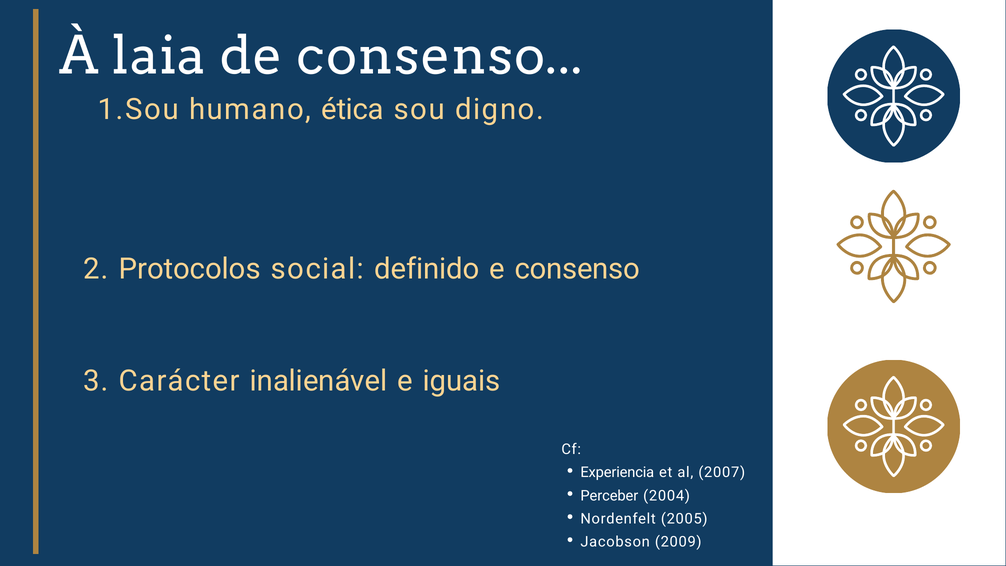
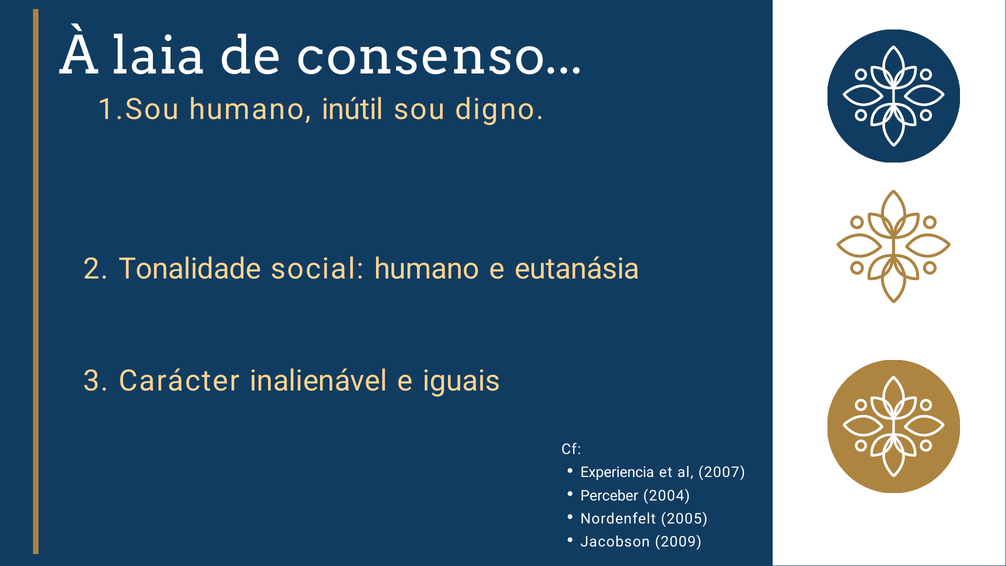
ética: ética -> inútil
Protocolos: Protocolos -> Tonalidade
social definido: definido -> humano
e consenso: consenso -> eutanásia
